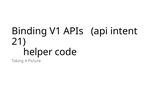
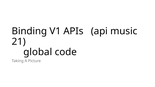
intent: intent -> music
helper: helper -> global
